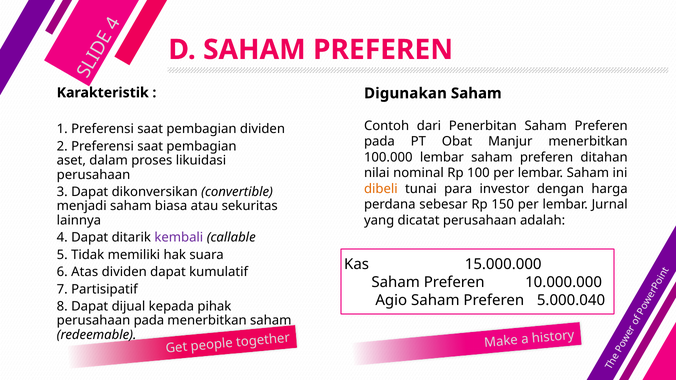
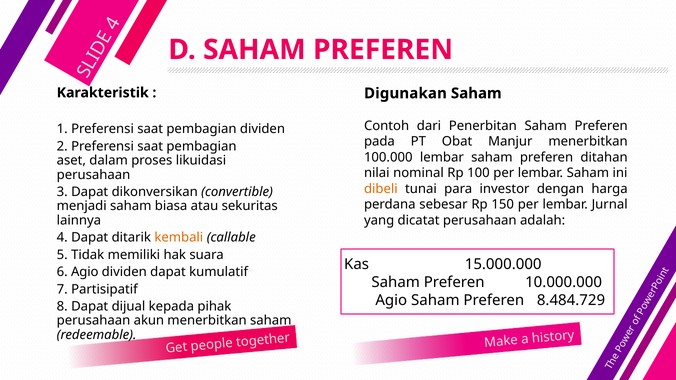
kembali colour: purple -> orange
6 Atas: Atas -> Agio
5.000.040: 5.000.040 -> 8.484.729
perusahaan pada: pada -> akun
